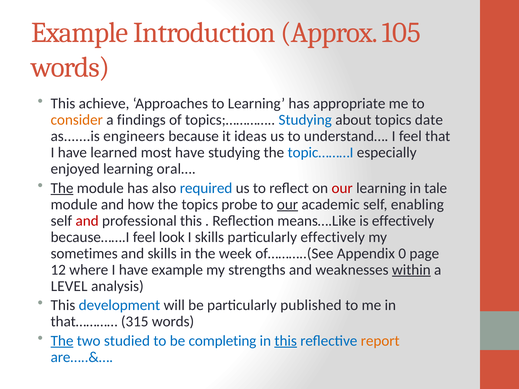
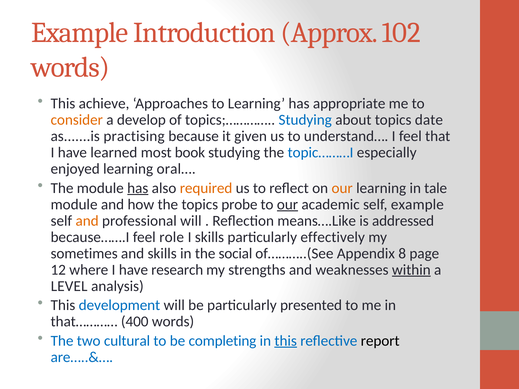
105: 105 -> 102
findings: findings -> develop
engineers: engineers -> practising
ideas: ideas -> given
most have: have -> book
The at (62, 188) underline: present -> none
has at (138, 188) underline: none -> present
required colour: blue -> orange
our at (342, 188) colour: red -> orange
self enabling: enabling -> example
and at (87, 221) colour: red -> orange
professional this: this -> will
is effectively: effectively -> addressed
look: look -> role
week: week -> social
0: 0 -> 8
have example: example -> research
published: published -> presented
315: 315 -> 400
The at (62, 341) underline: present -> none
studied: studied -> cultural
report colour: orange -> black
